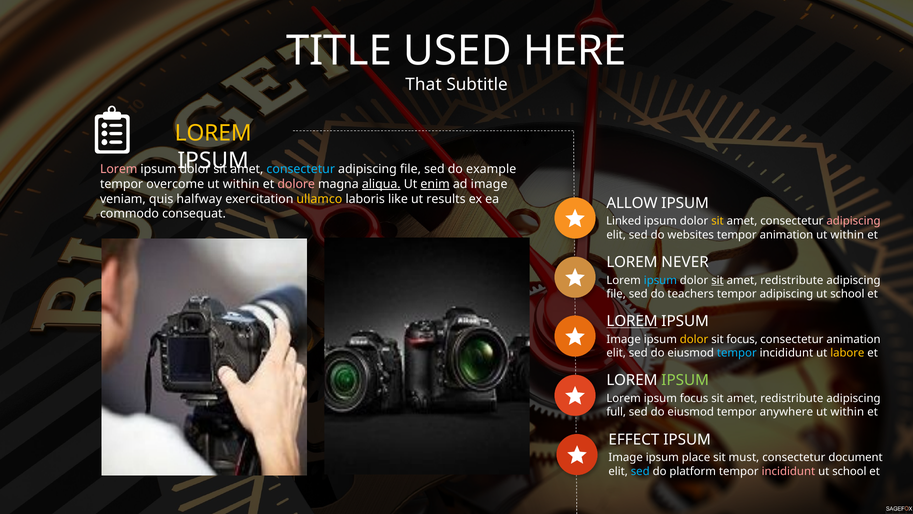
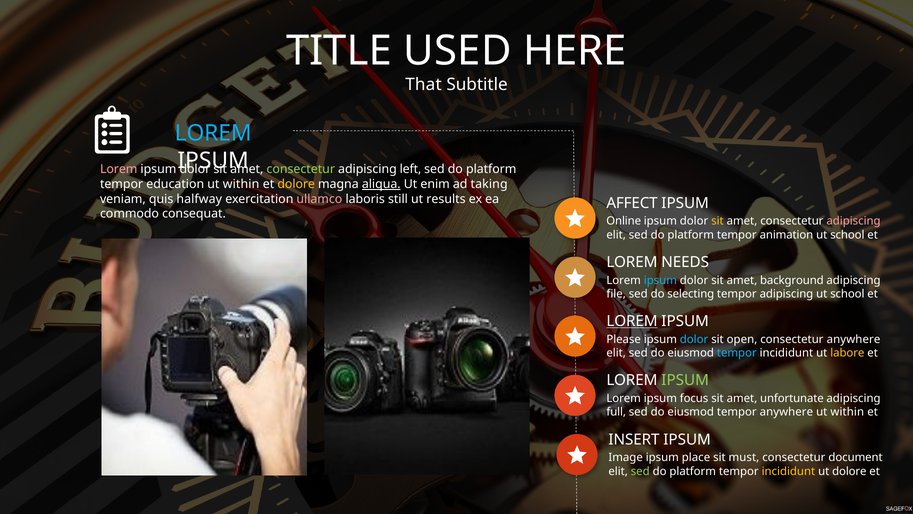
LOREM at (213, 133) colour: yellow -> light blue
consectetur at (301, 169) colour: light blue -> light green
file at (410, 169): file -> left
example at (491, 169): example -> platform
overcome: overcome -> education
dolore at (296, 184) colour: pink -> yellow
enim underline: present -> none
ad image: image -> taking
ullamco colour: yellow -> pink
like: like -> still
ALLOW: ALLOW -> AFFECT
Linked: Linked -> Online
websites at (691, 235): websites -> platform
within at (847, 235): within -> school
NEVER: NEVER -> NEEDS
sit at (717, 280) underline: present -> none
redistribute at (792, 280): redistribute -> background
teachers: teachers -> selecting
Image at (624, 339): Image -> Please
dolor at (694, 339) colour: yellow -> light blue
sit focus: focus -> open
consectetur animation: animation -> anywhere
redistribute at (792, 398): redistribute -> unfortunate
EFFECT: EFFECT -> INSERT
sed at (640, 471) colour: light blue -> light green
incididunt at (788, 471) colour: pink -> yellow
school at (849, 471): school -> dolore
